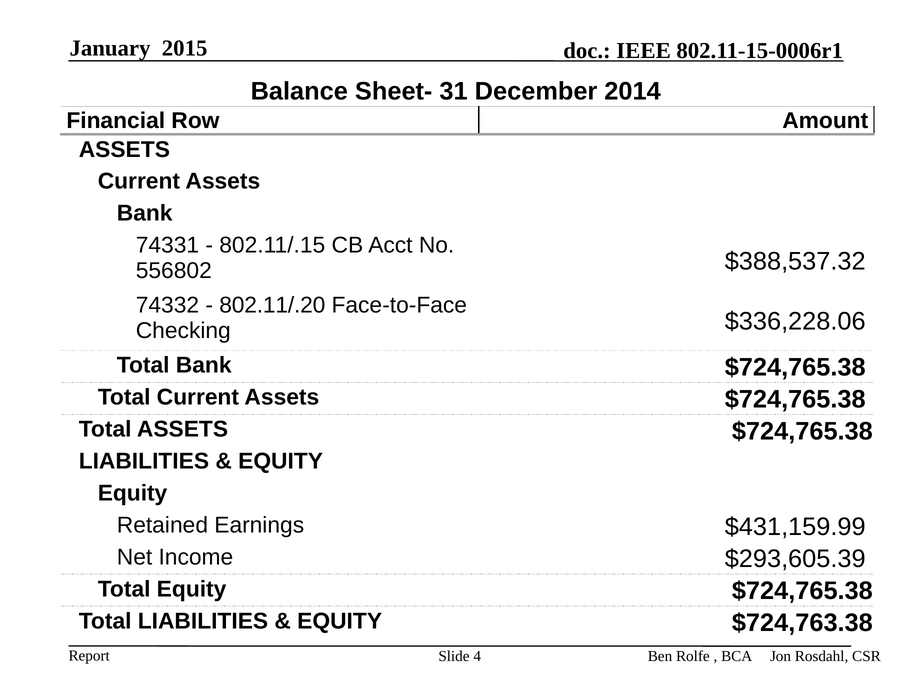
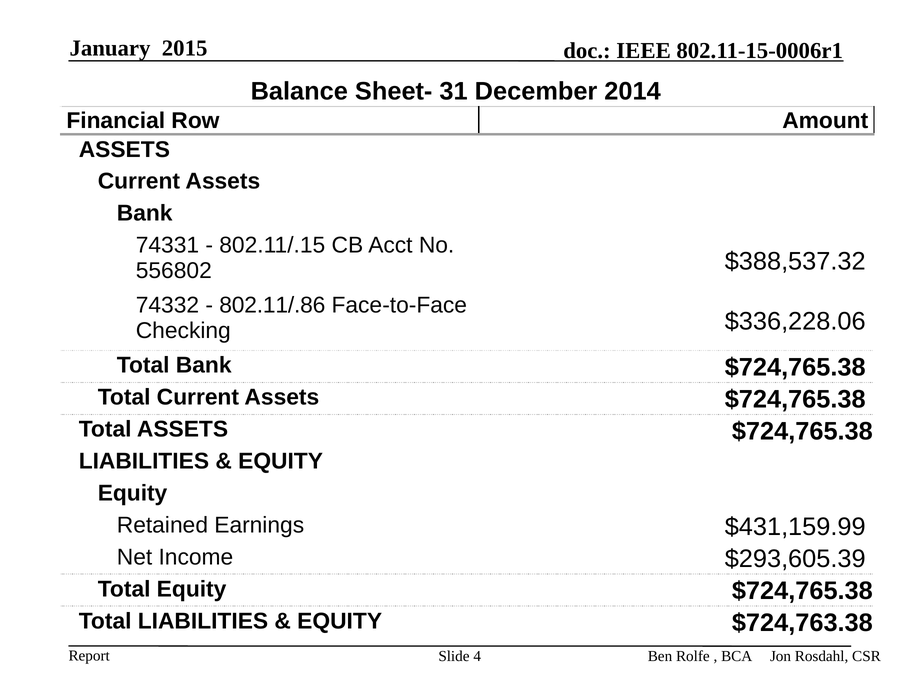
802.11/.20: 802.11/.20 -> 802.11/.86
